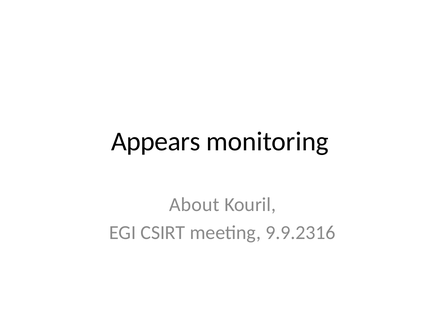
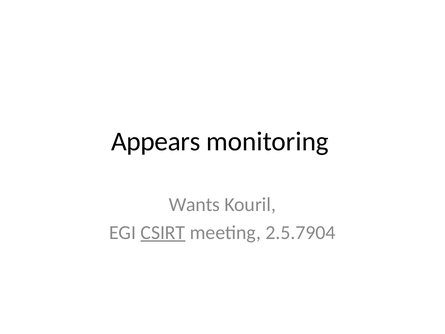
About: About -> Wants
CSIRT underline: none -> present
9.9.2316: 9.9.2316 -> 2.5.7904
